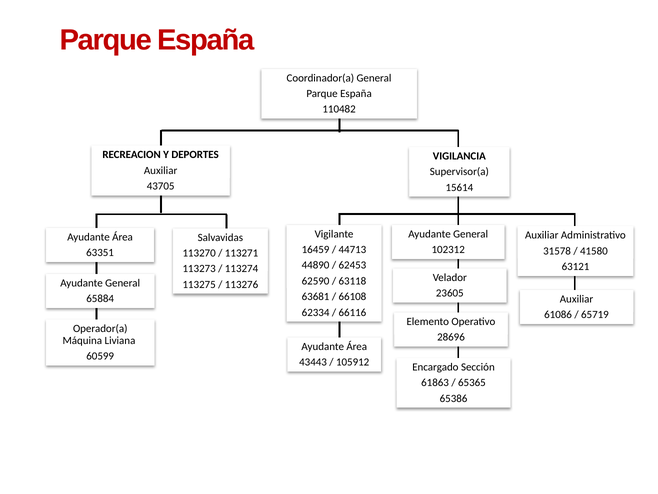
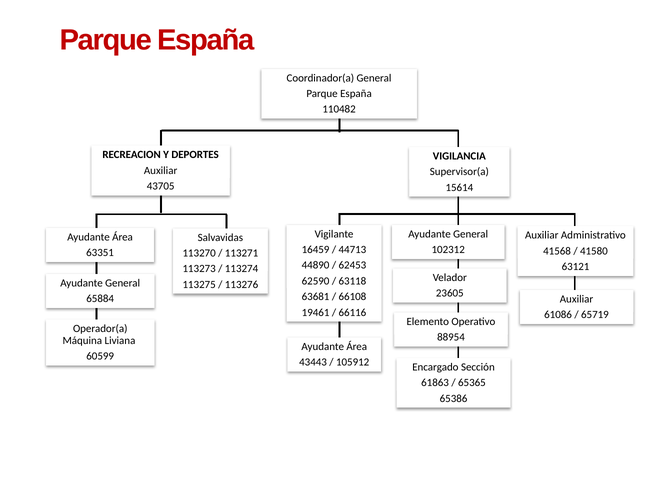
31578: 31578 -> 41568
62334: 62334 -> 19461
28696: 28696 -> 88954
